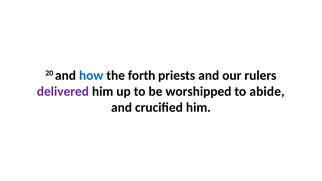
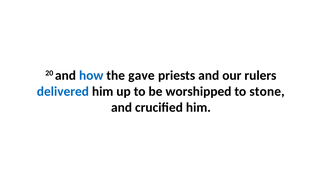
forth: forth -> gave
delivered colour: purple -> blue
abide: abide -> stone
